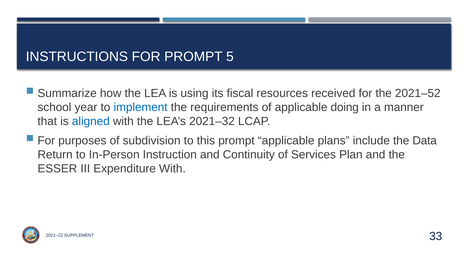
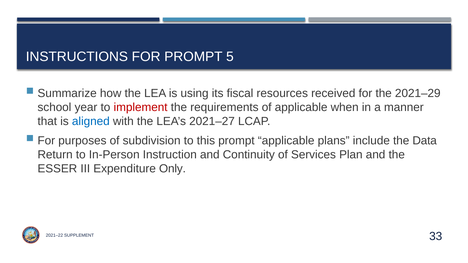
2021–52: 2021–52 -> 2021–29
implement colour: blue -> red
doing: doing -> when
2021–32: 2021–32 -> 2021–27
Expenditure With: With -> Only
